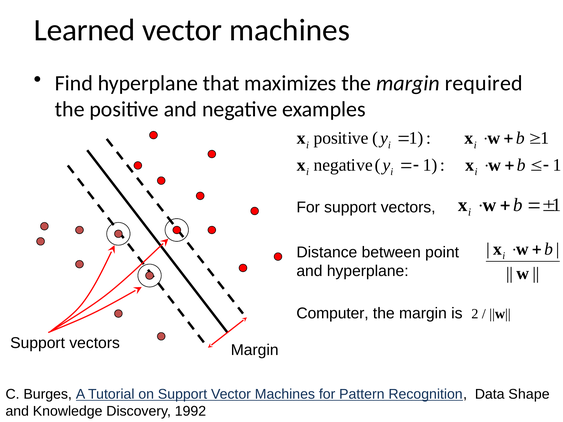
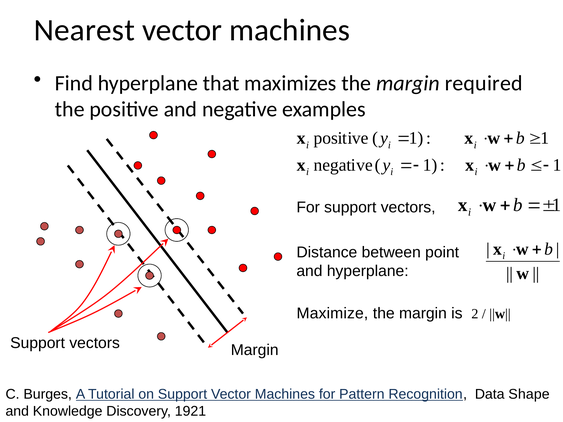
Learned: Learned -> Nearest
Computer: Computer -> Maximize
1992: 1992 -> 1921
